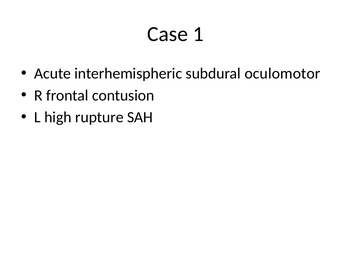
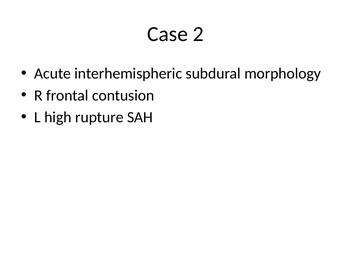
1: 1 -> 2
oculomotor: oculomotor -> morphology
